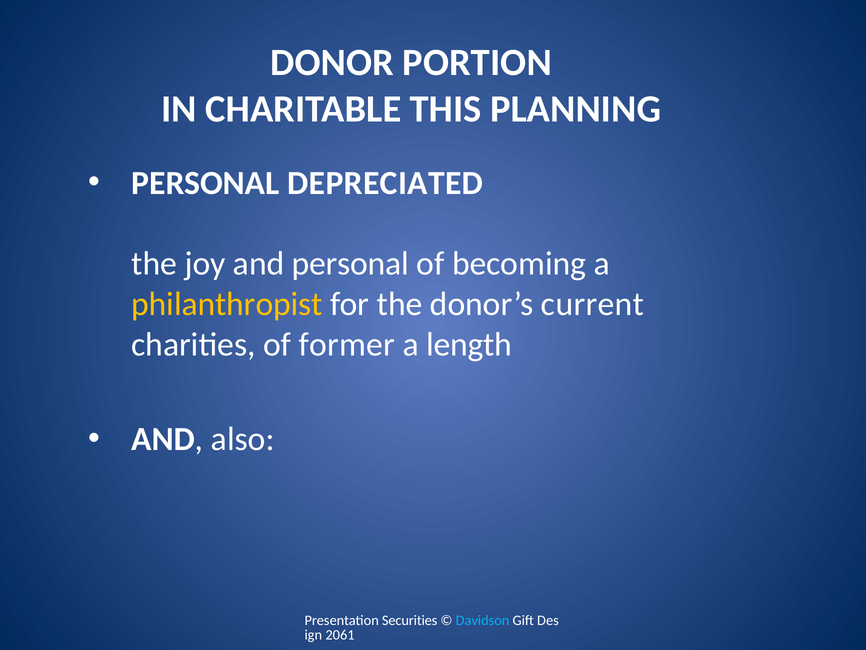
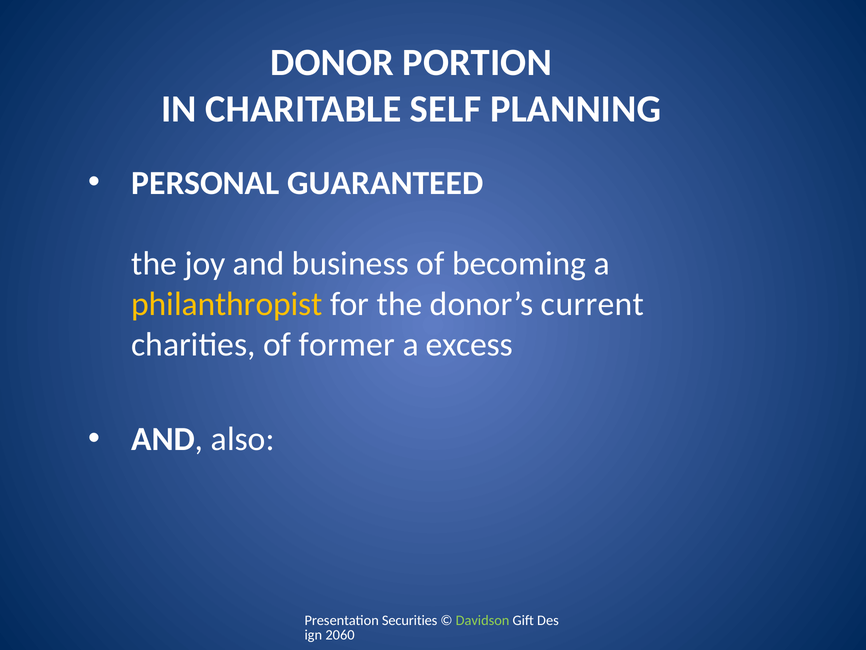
THIS: THIS -> SELF
DEPRECIATED: DEPRECIATED -> GUARANTEED
and personal: personal -> business
length: length -> excess
Davidson colour: light blue -> light green
2061: 2061 -> 2060
